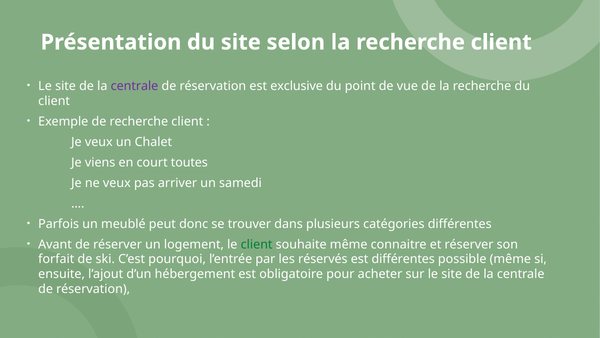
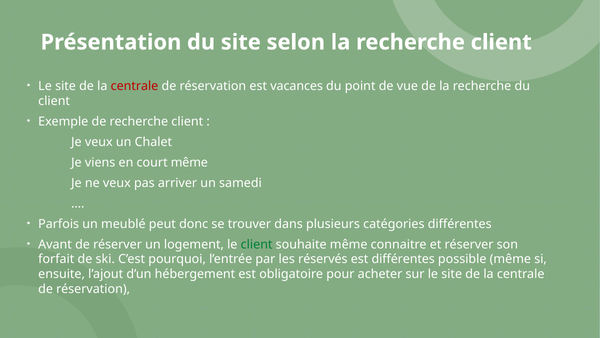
centrale at (134, 86) colour: purple -> red
exclusive: exclusive -> vacances
court toutes: toutes -> même
